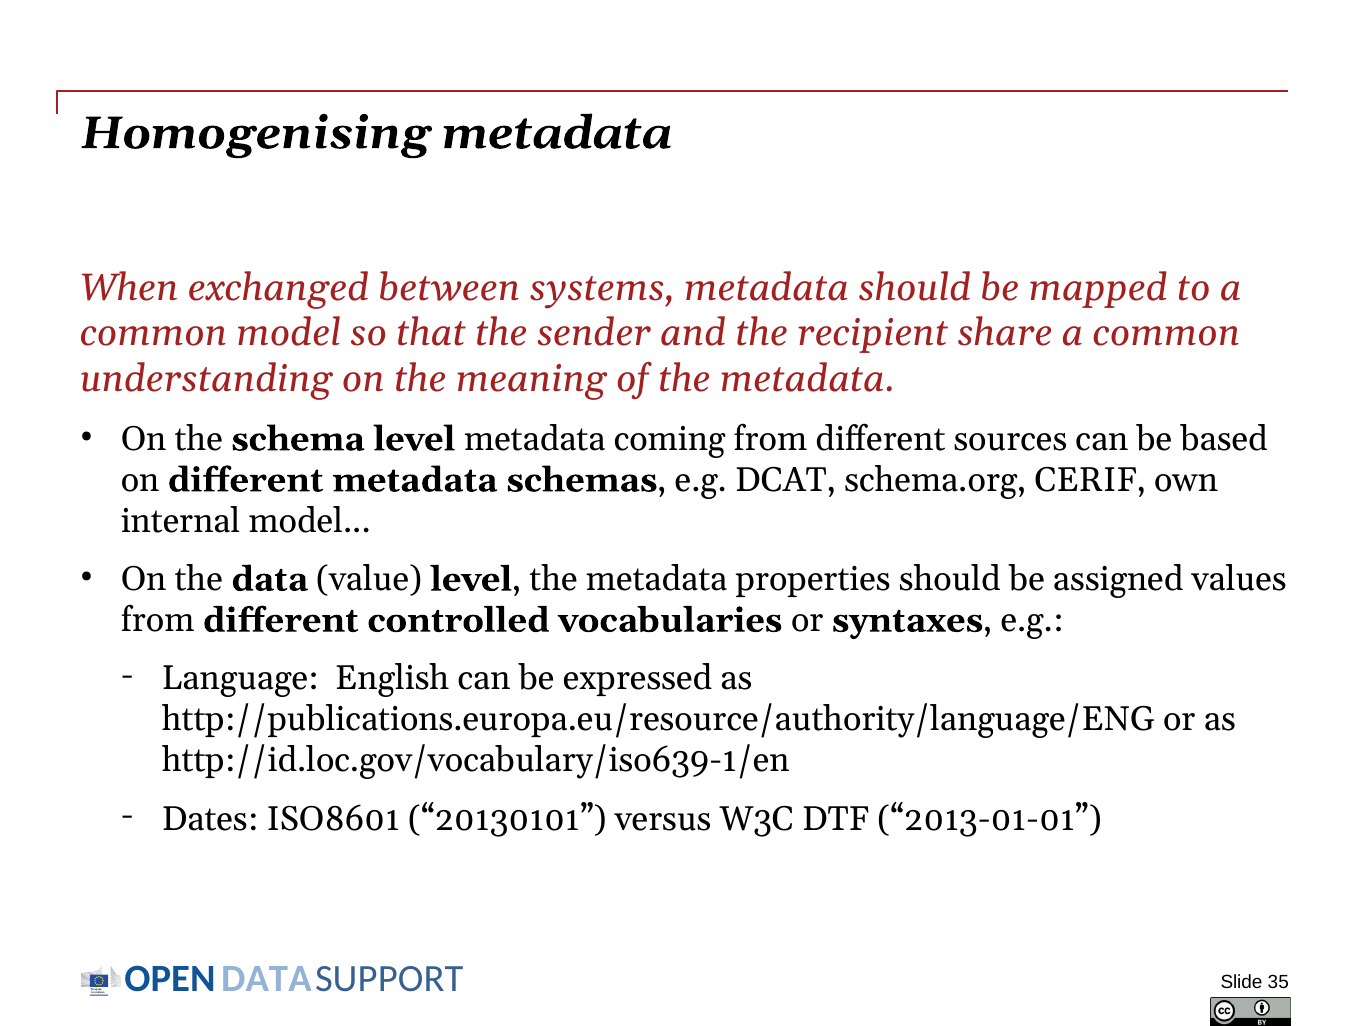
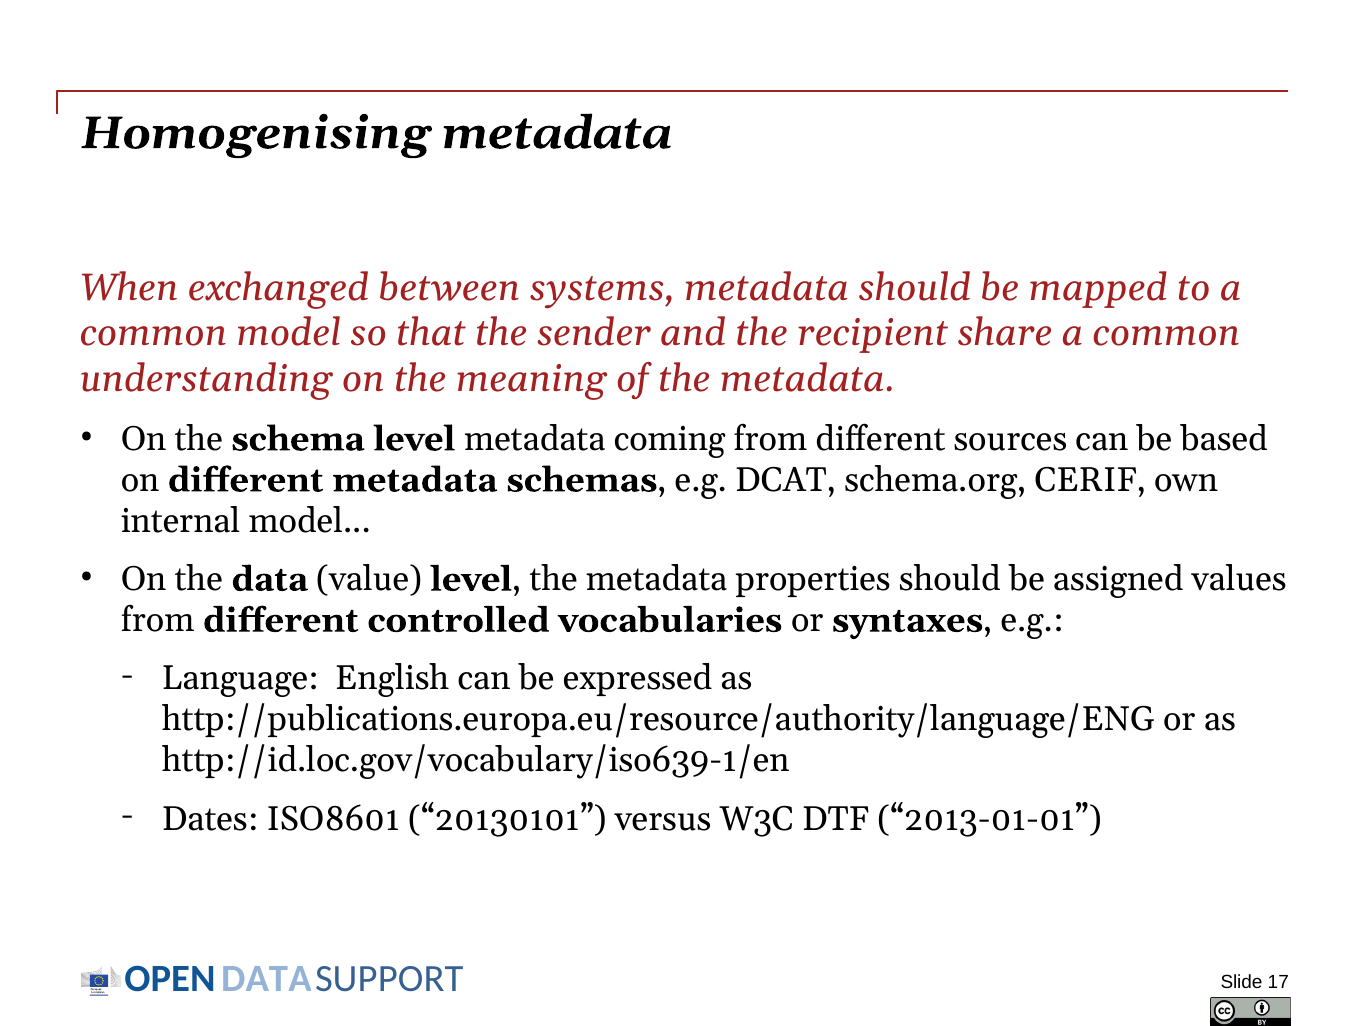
35: 35 -> 17
